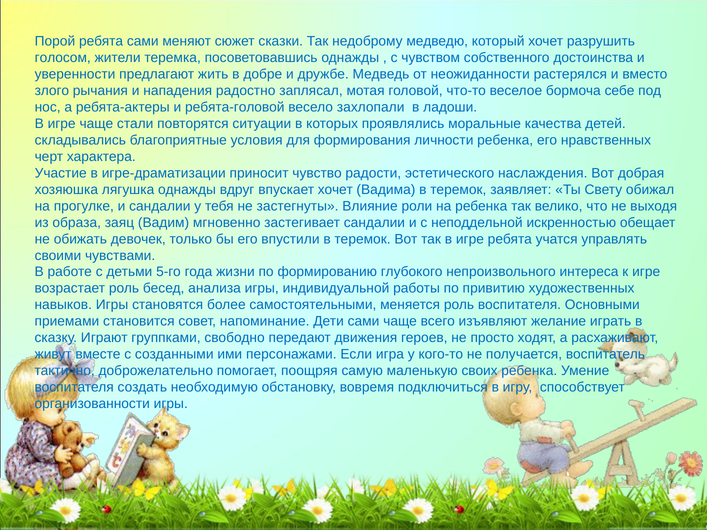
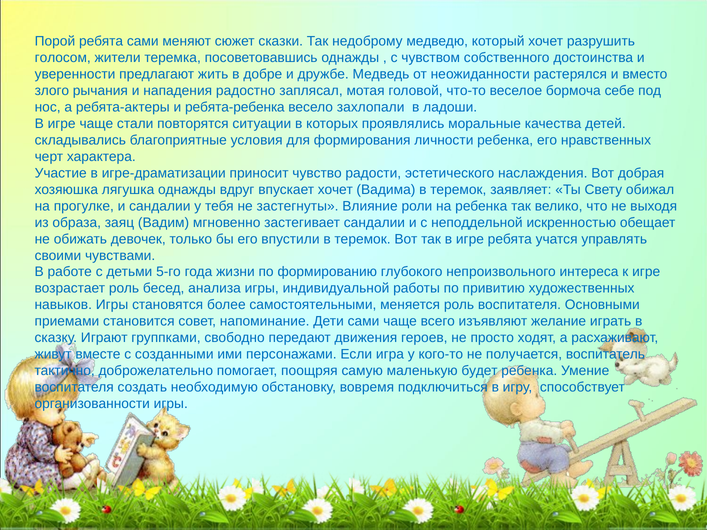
ребята-головой: ребята-головой -> ребята-ребенка
своих: своих -> будет
